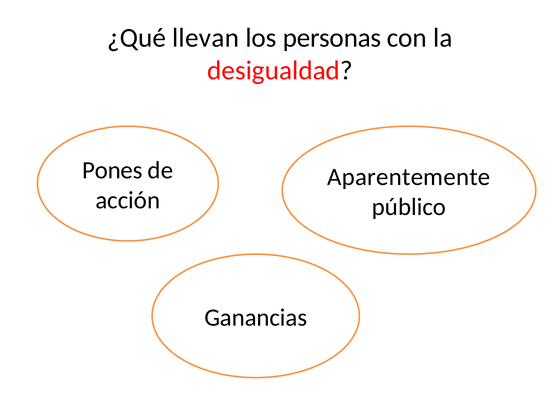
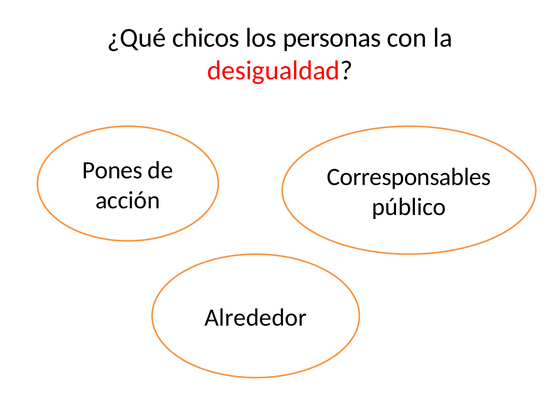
llevan: llevan -> chicos
Aparentemente: Aparentemente -> Corresponsables
Ganancias: Ganancias -> Alrededor
